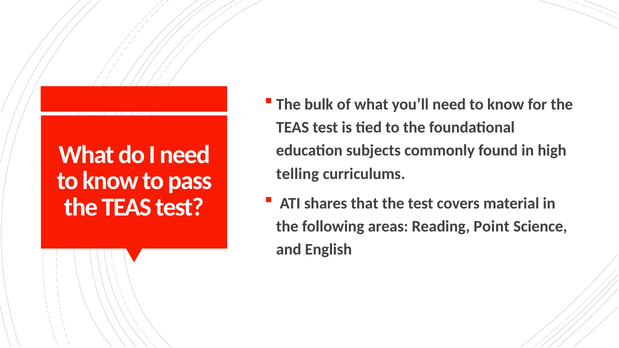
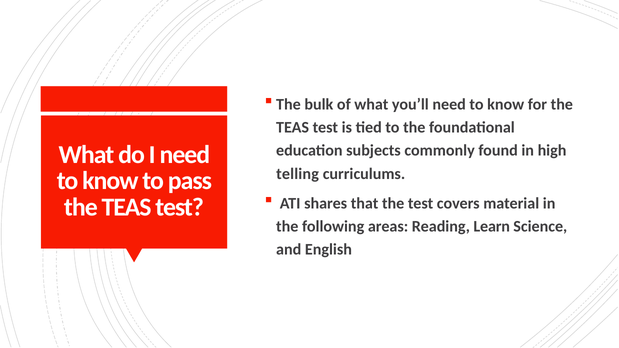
Point: Point -> Learn
